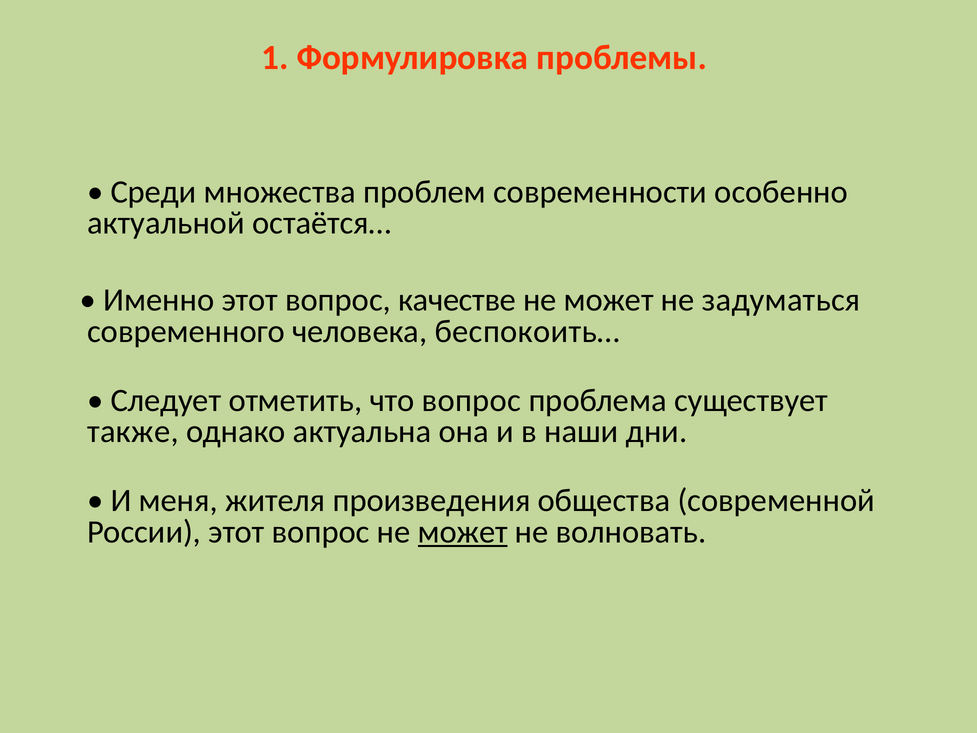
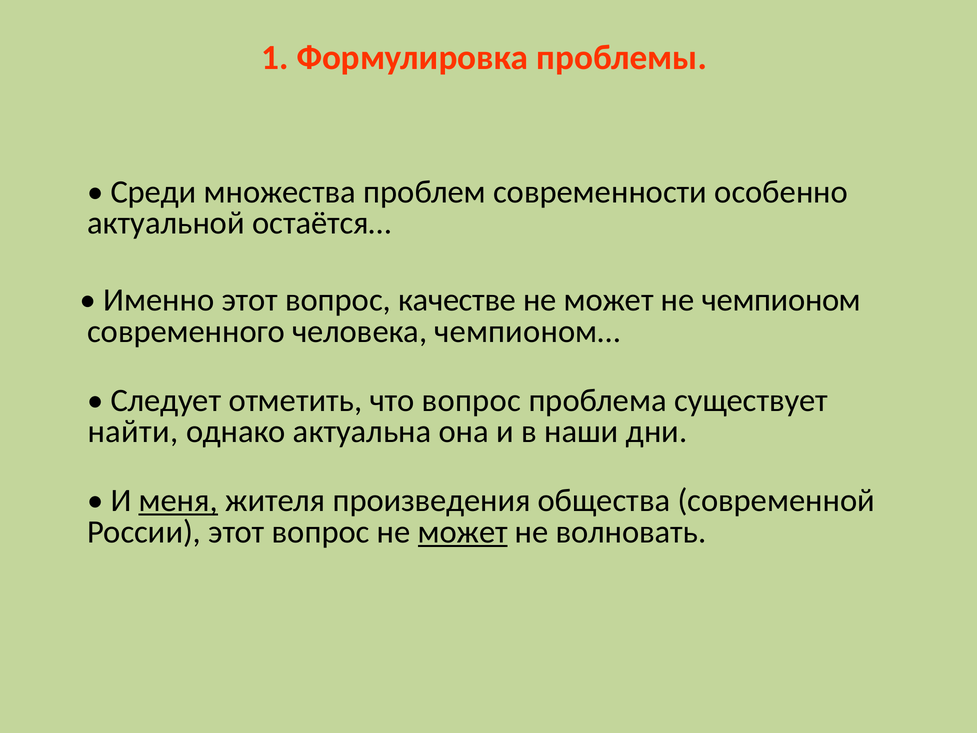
задуматься: задуматься -> чемпионом
беспокоить…: беспокоить… -> чемпионом…
также: также -> найти
меня underline: none -> present
